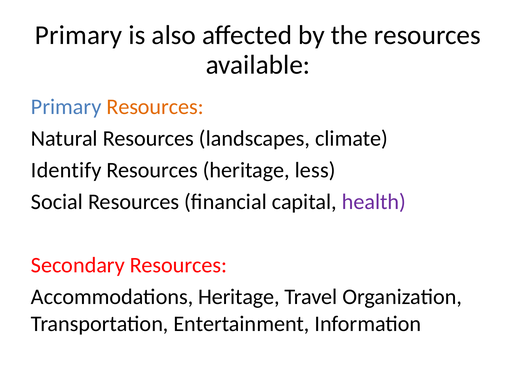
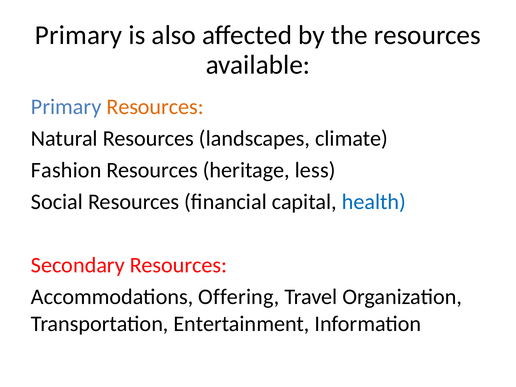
Identify: Identify -> Fashion
health colour: purple -> blue
Accommodations Heritage: Heritage -> Offering
